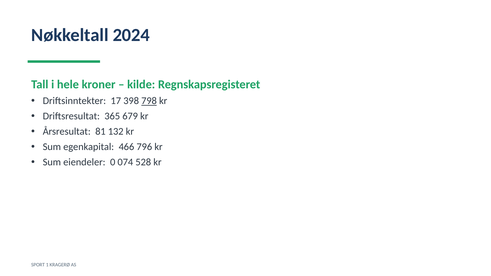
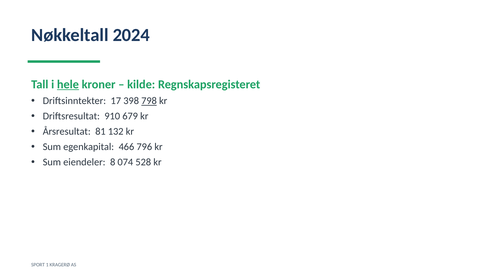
hele underline: none -> present
365: 365 -> 910
0: 0 -> 8
